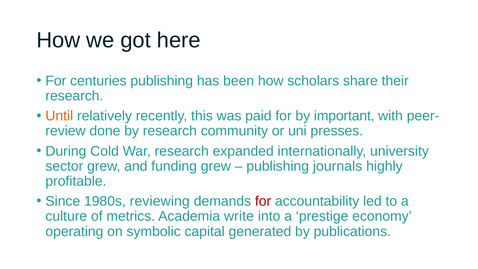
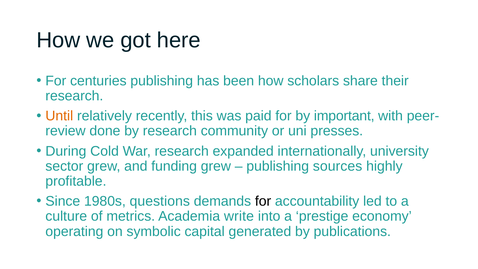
journals: journals -> sources
reviewing: reviewing -> questions
for at (263, 201) colour: red -> black
